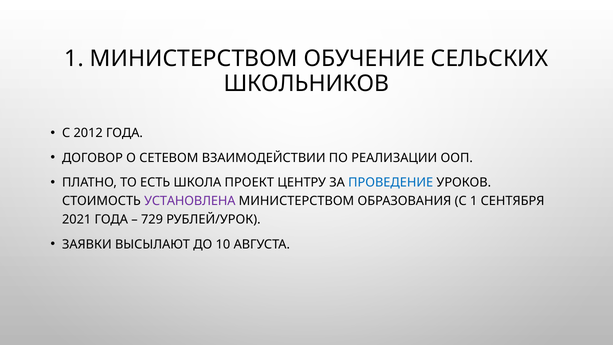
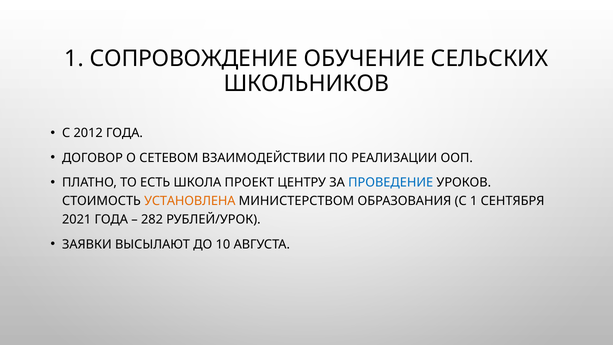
1 МИНИСТЕРСТВОМ: МИНИСТЕРСТВОМ -> СОПРОВОЖДЕНИЕ
УСТАНОВЛЕНА colour: purple -> orange
729: 729 -> 282
